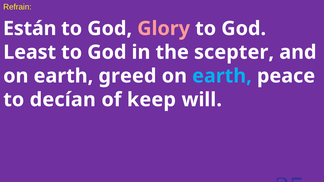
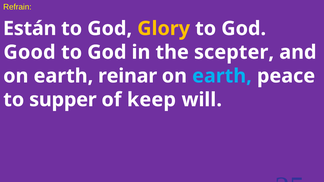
Glory colour: pink -> yellow
Least: Least -> Good
greed: greed -> reinar
decían: decían -> supper
